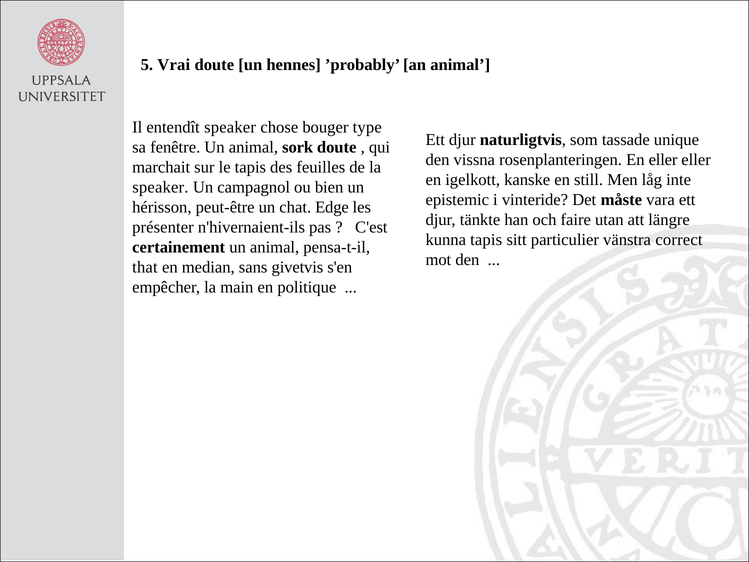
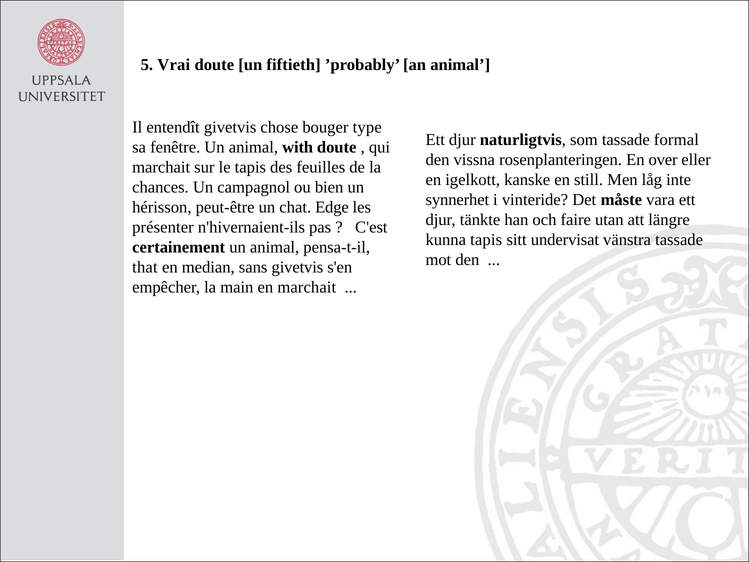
hennes: hennes -> fiftieth
entendît speaker: speaker -> givetvis
unique: unique -> formal
sork: sork -> with
En eller: eller -> over
speaker at (160, 187): speaker -> chances
epistemic: epistemic -> synnerhet
particulier: particulier -> undervisat
vänstra correct: correct -> tassade
en politique: politique -> marchait
